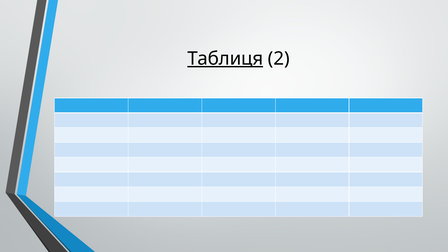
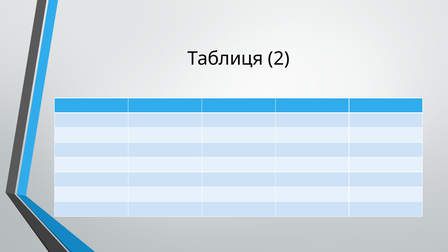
Таблиця underline: present -> none
